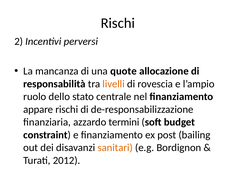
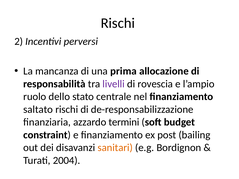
quote: quote -> prima
livelli colour: orange -> purple
appare: appare -> saltato
2012: 2012 -> 2004
